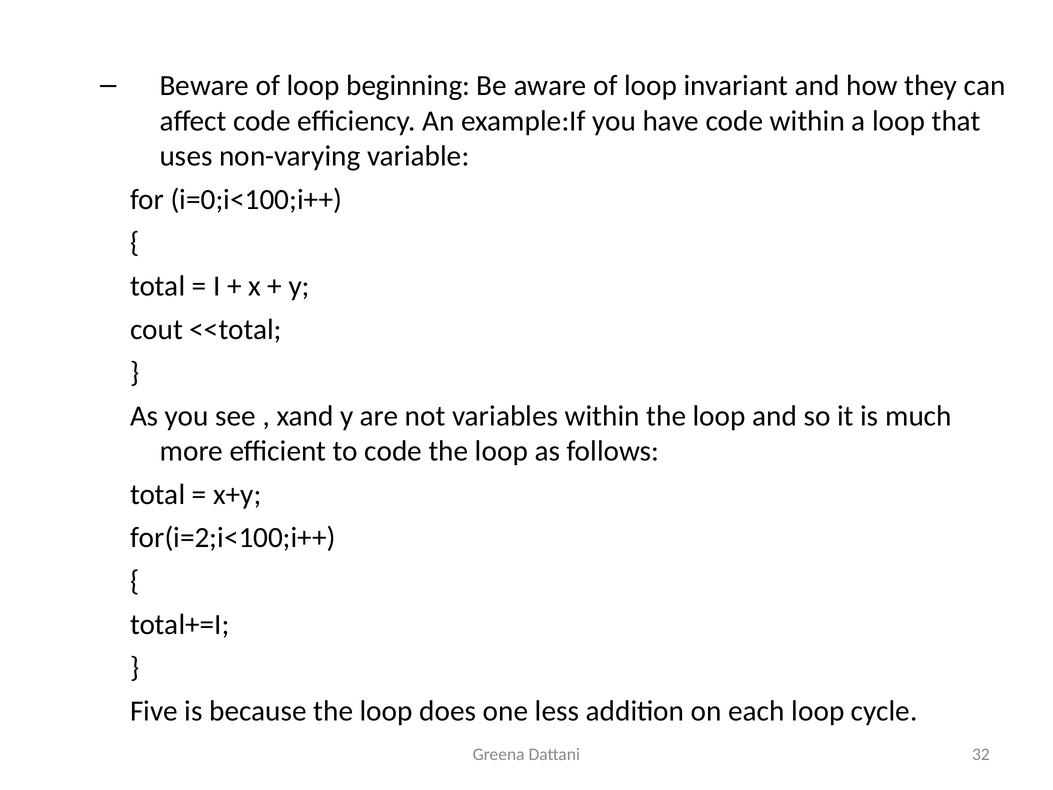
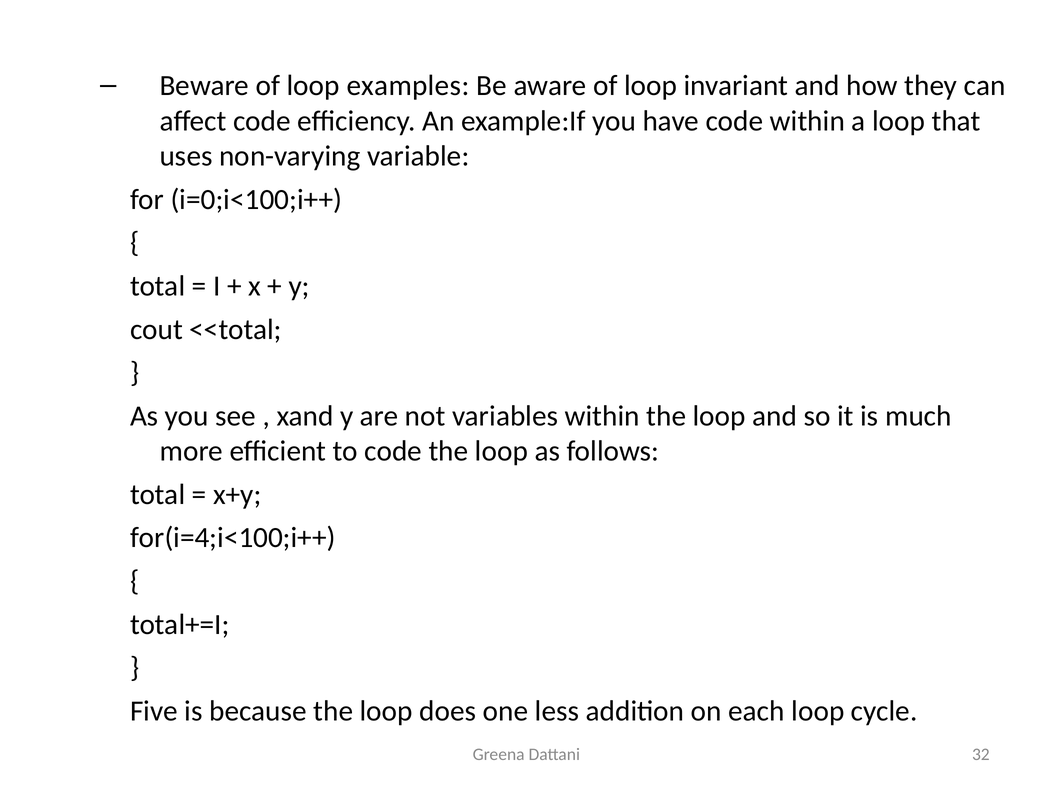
beginning: beginning -> examples
for(i=2;i<100;i++: for(i=2;i<100;i++ -> for(i=4;i<100;i++
